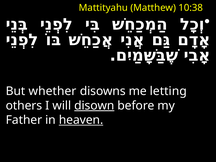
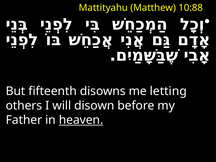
10:38: 10:38 -> 10:88
whether: whether -> fifteenth
disown underline: present -> none
